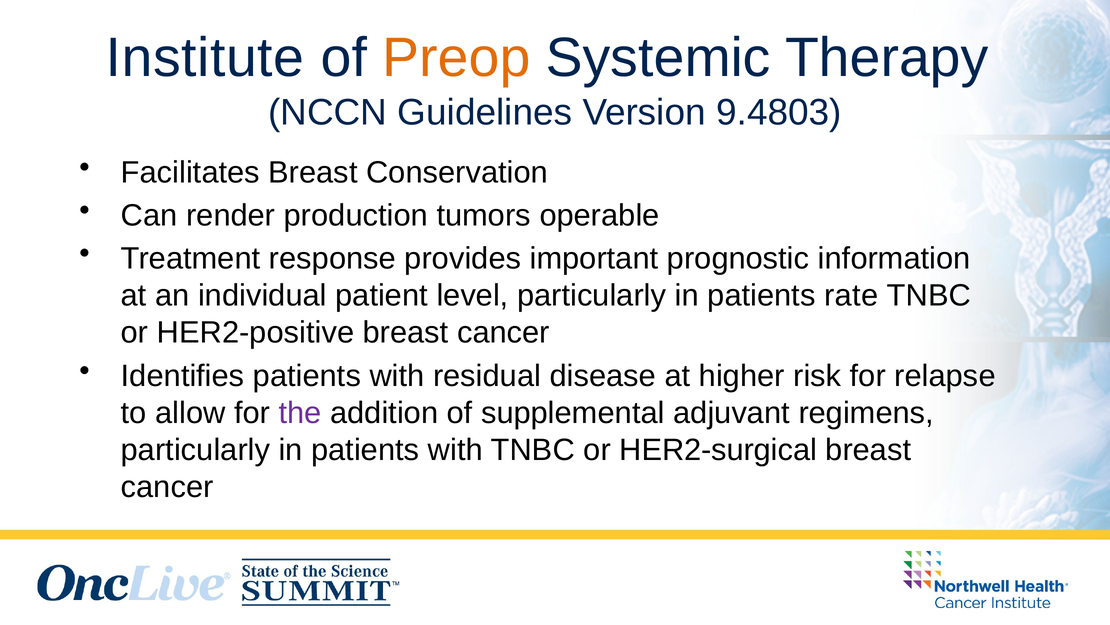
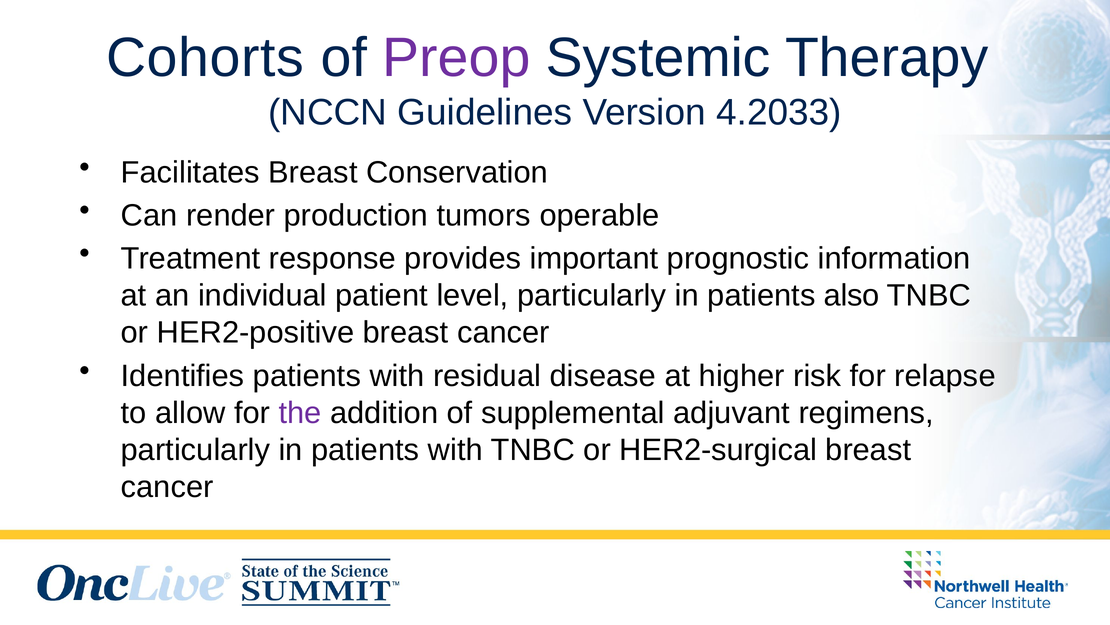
Institute: Institute -> Cohorts
Preop colour: orange -> purple
9.4803: 9.4803 -> 4.2033
rate: rate -> also
